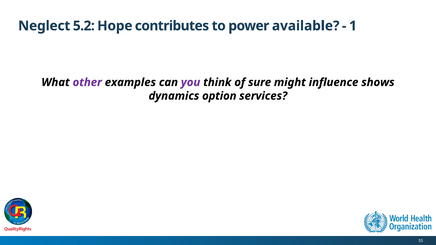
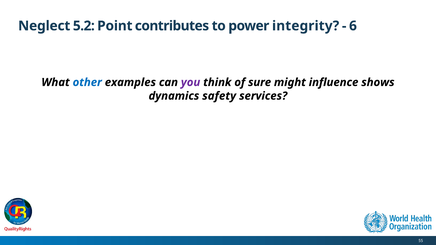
Hope: Hope -> Point
available: available -> integrity
1: 1 -> 6
other colour: purple -> blue
option: option -> safety
